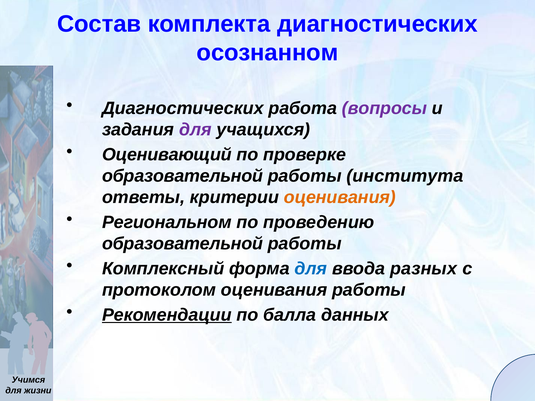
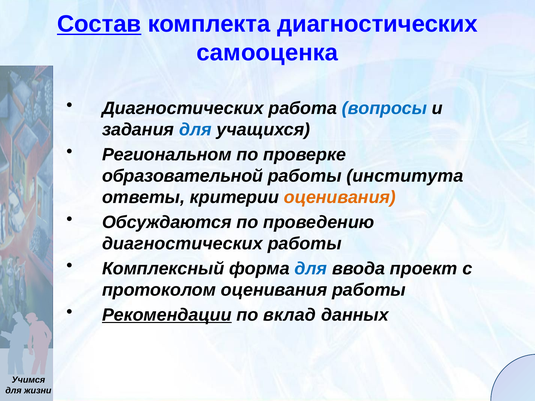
Состав underline: none -> present
осознанном: осознанном -> самооценка
вопросы colour: purple -> blue
для at (195, 130) colour: purple -> blue
Оценивающий: Оценивающий -> Региональном
Региональном: Региональном -> Обсуждаются
образовательной at (183, 244): образовательной -> диагностических
разных: разных -> проект
балла: балла -> вклад
